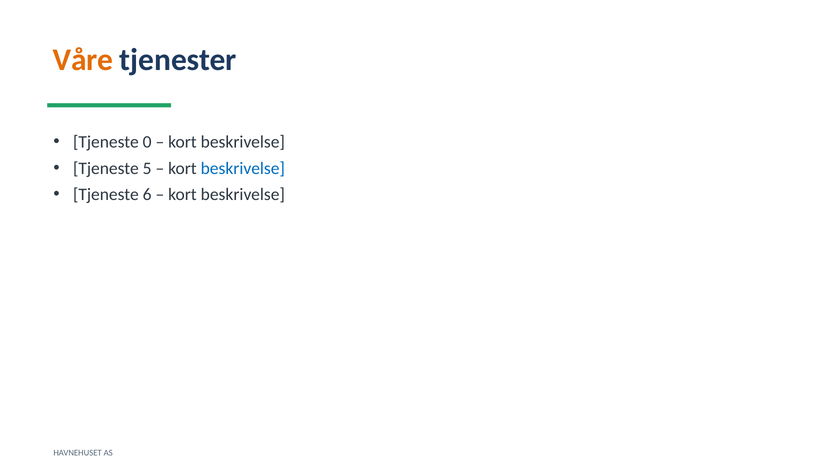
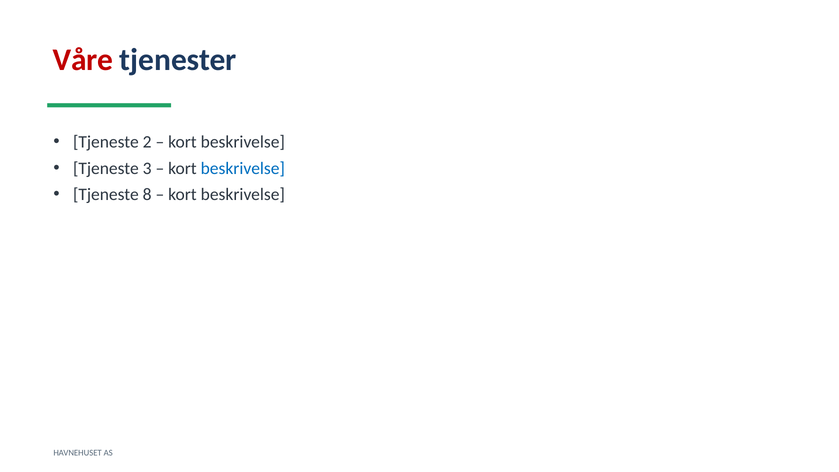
Våre colour: orange -> red
0: 0 -> 2
5: 5 -> 3
6: 6 -> 8
